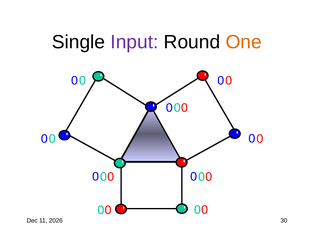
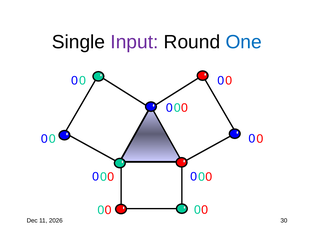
One colour: orange -> blue
